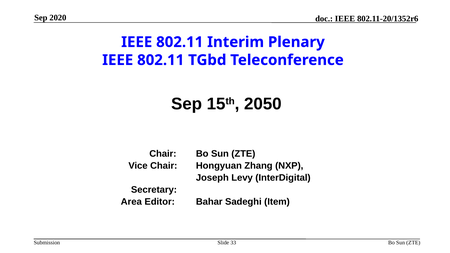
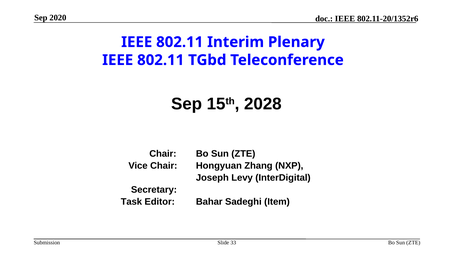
2050: 2050 -> 2028
Area: Area -> Task
